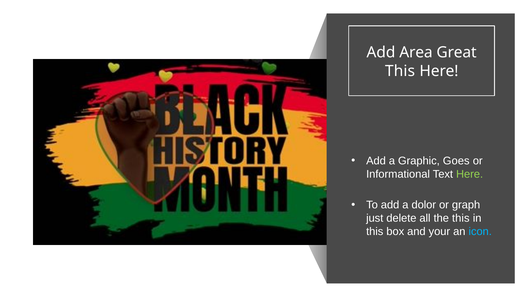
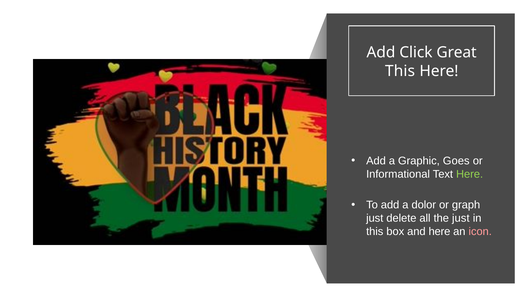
Area: Area -> Click
the this: this -> just
and your: your -> here
icon colour: light blue -> pink
